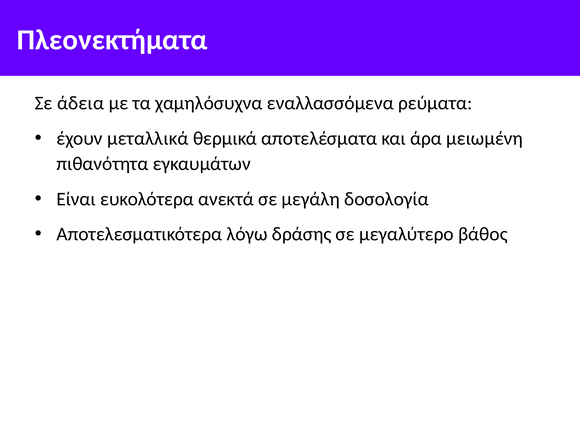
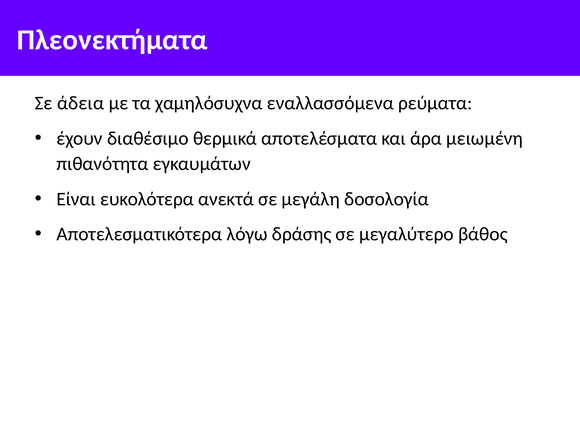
μεταλλικά: μεταλλικά -> διαθέσιμο
